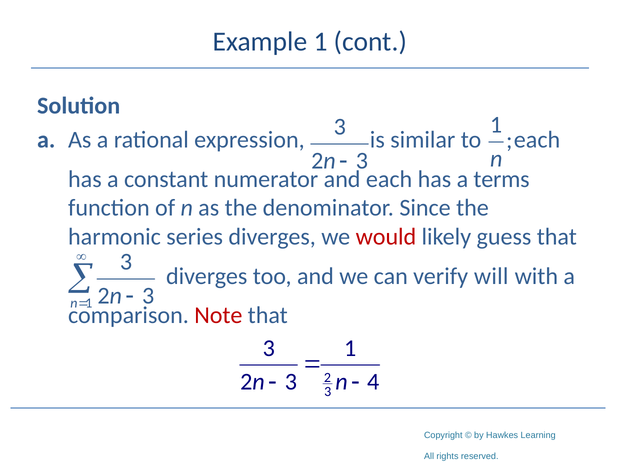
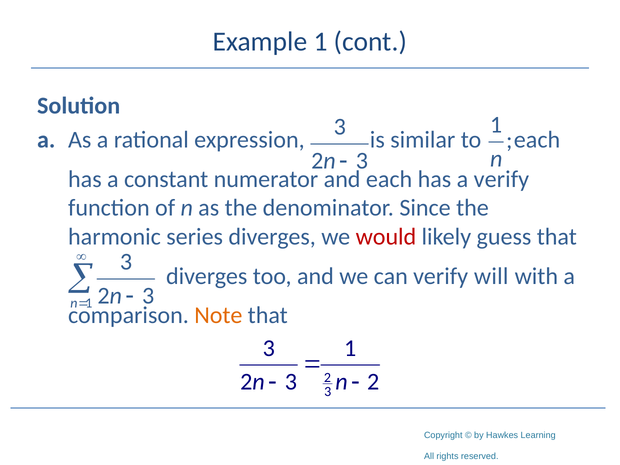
a terms: terms -> verify
Note colour: red -> orange
4 at (373, 382): 4 -> 2
